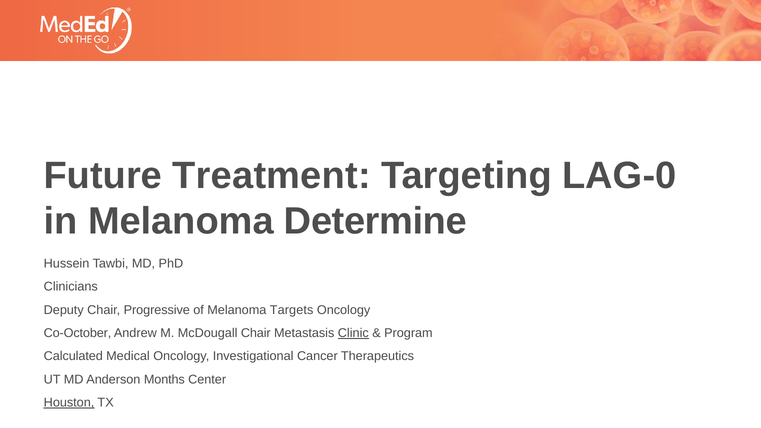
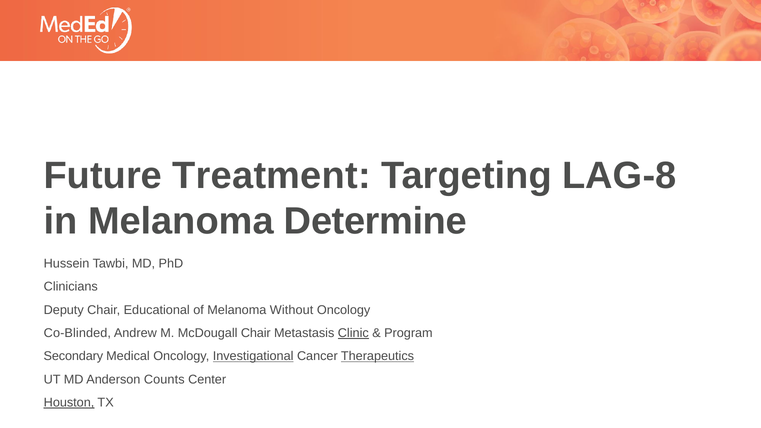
LAG-0: LAG-0 -> LAG-8
Progressive: Progressive -> Educational
Targets: Targets -> Without
Co-October: Co-October -> Co-Blinded
Calculated: Calculated -> Secondary
Investigational underline: none -> present
Therapeutics underline: none -> present
Months: Months -> Counts
